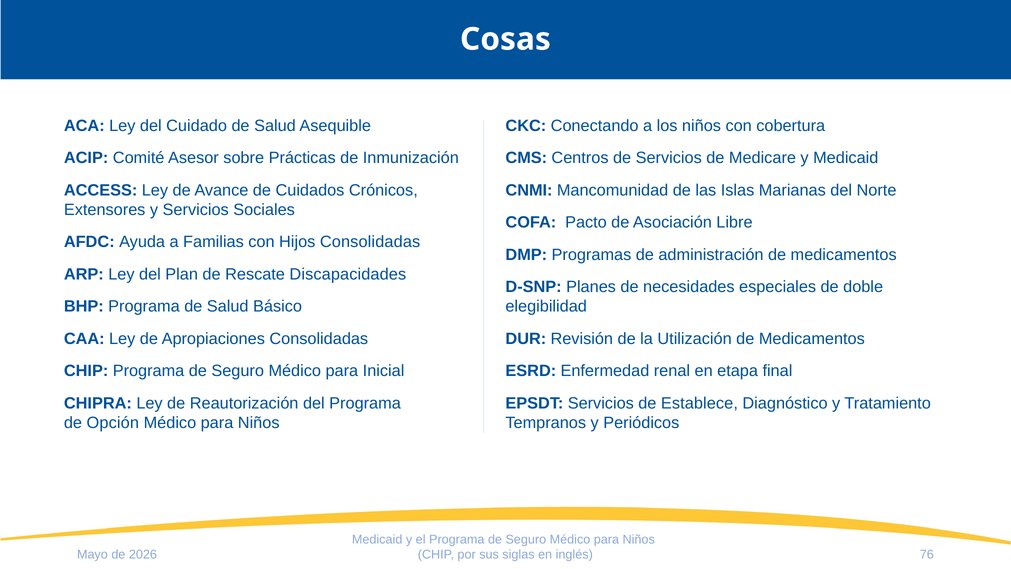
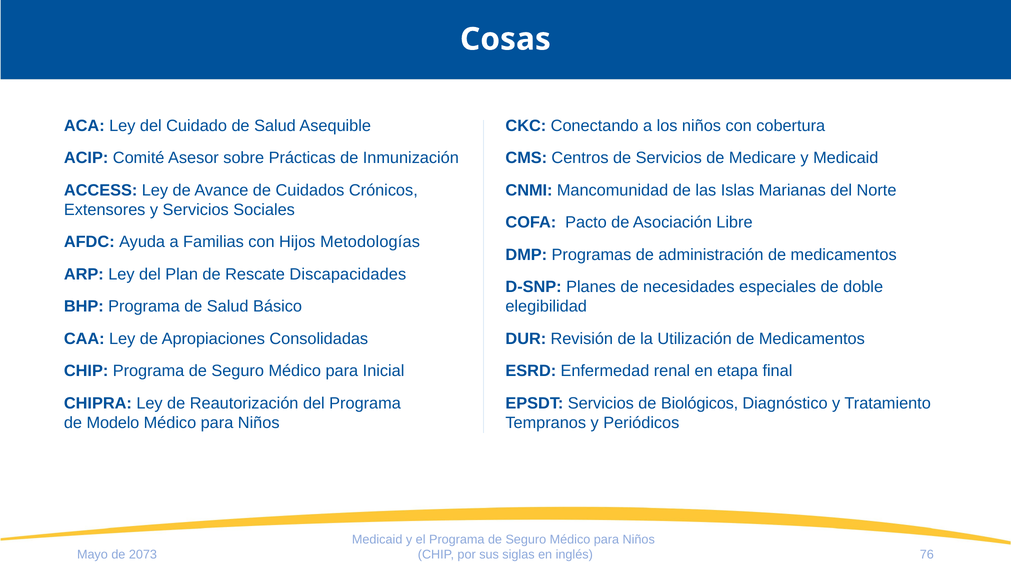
Hijos Consolidadas: Consolidadas -> Metodologías
Establece: Establece -> Biológicos
Opción: Opción -> Modelo
2026: 2026 -> 2073
